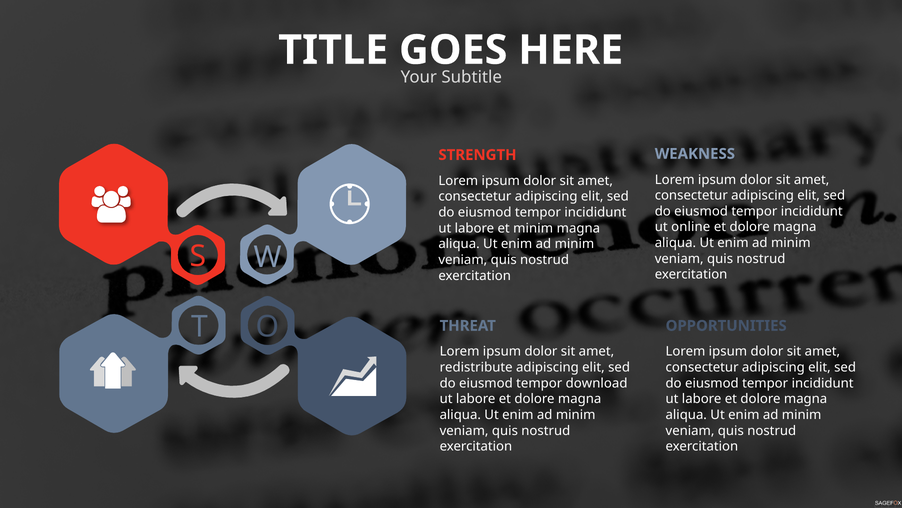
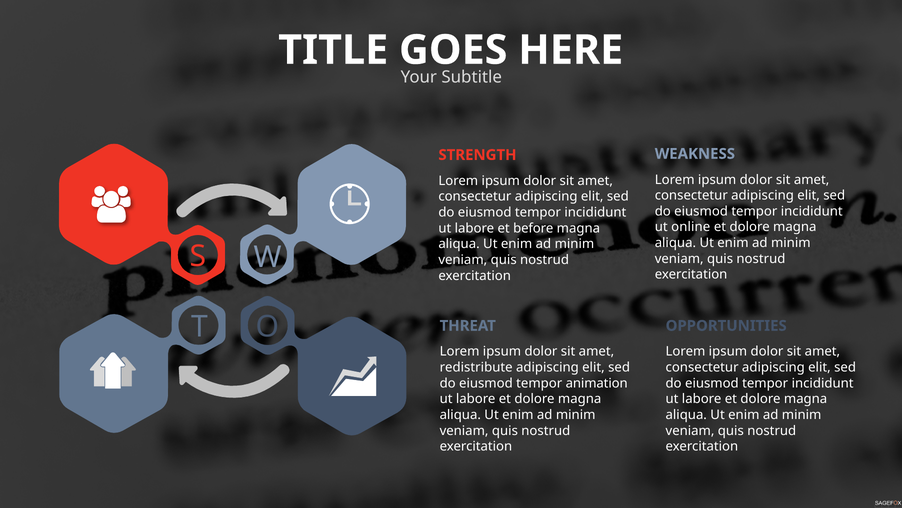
et minim: minim -> before
download: download -> animation
